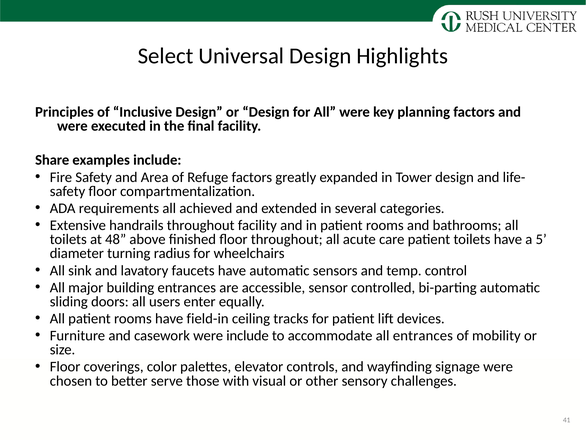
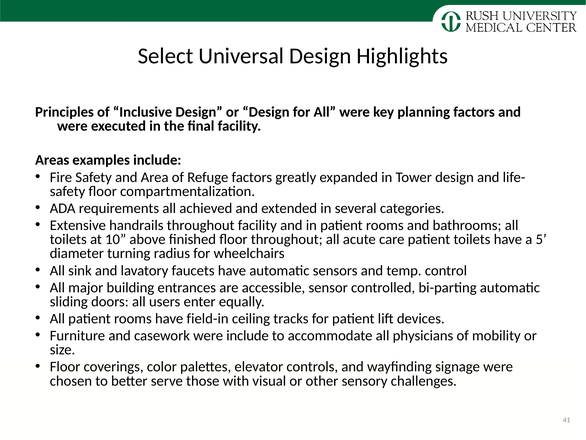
Share: Share -> Areas
48: 48 -> 10
all entrances: entrances -> physicians
